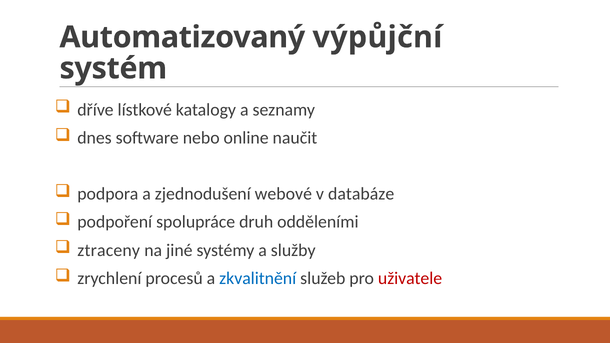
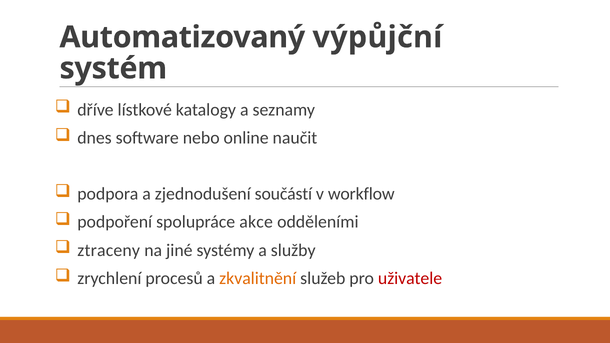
webové: webové -> součástí
databáze: databáze -> workflow
druh: druh -> akce
zkvalitnění colour: blue -> orange
